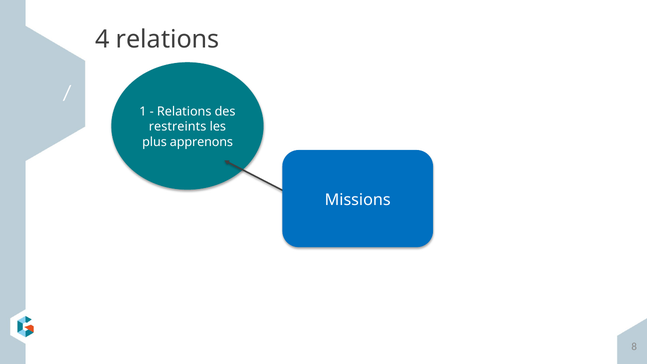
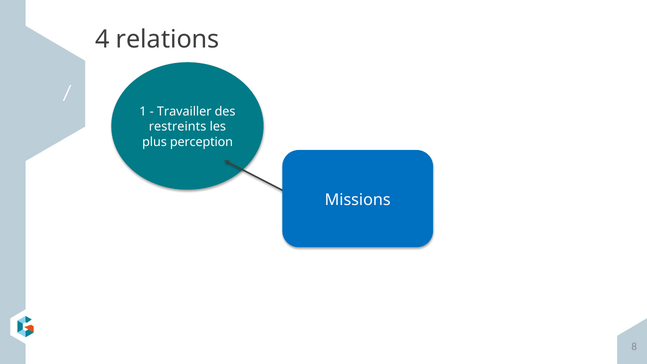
Relations at (184, 112): Relations -> Travailler
apprenons: apprenons -> perception
